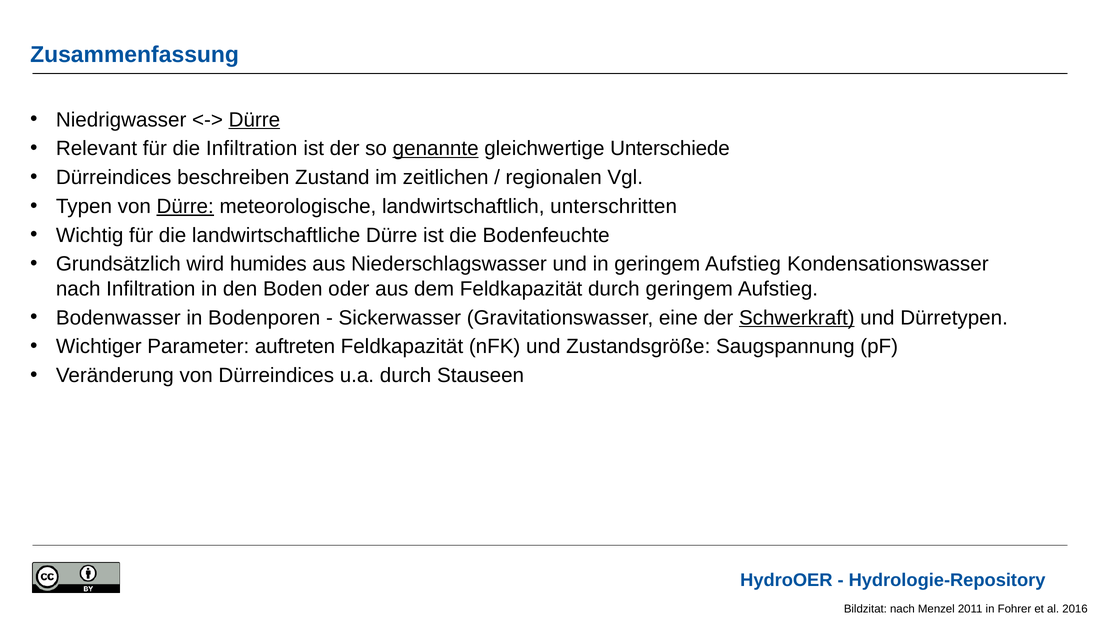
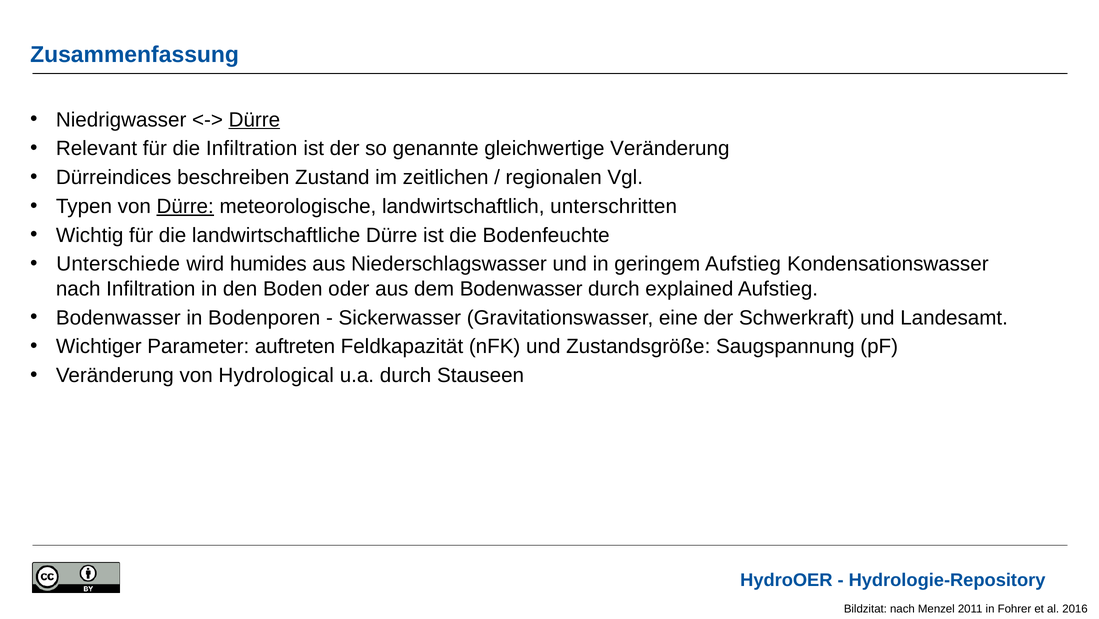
genannte underline: present -> none
gleichwertige Unterschiede: Unterschiede -> Veränderung
Grundsätzlich: Grundsätzlich -> Unterschiede
dem Feldkapazität: Feldkapazität -> Bodenwasser
durch geringem: geringem -> explained
Schwerkraft underline: present -> none
Dürretypen: Dürretypen -> Landesamt
von Dürreindices: Dürreindices -> Hydrological
